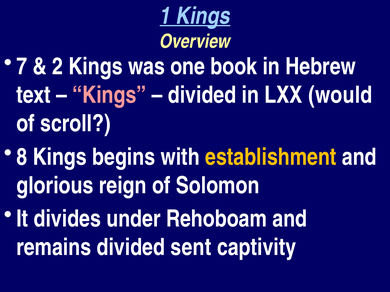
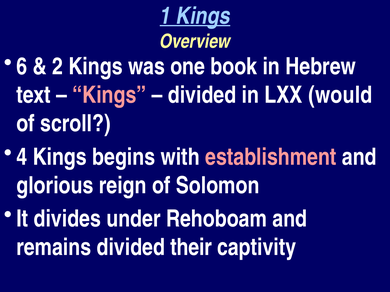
7: 7 -> 6
8: 8 -> 4
establishment colour: yellow -> pink
sent: sent -> their
